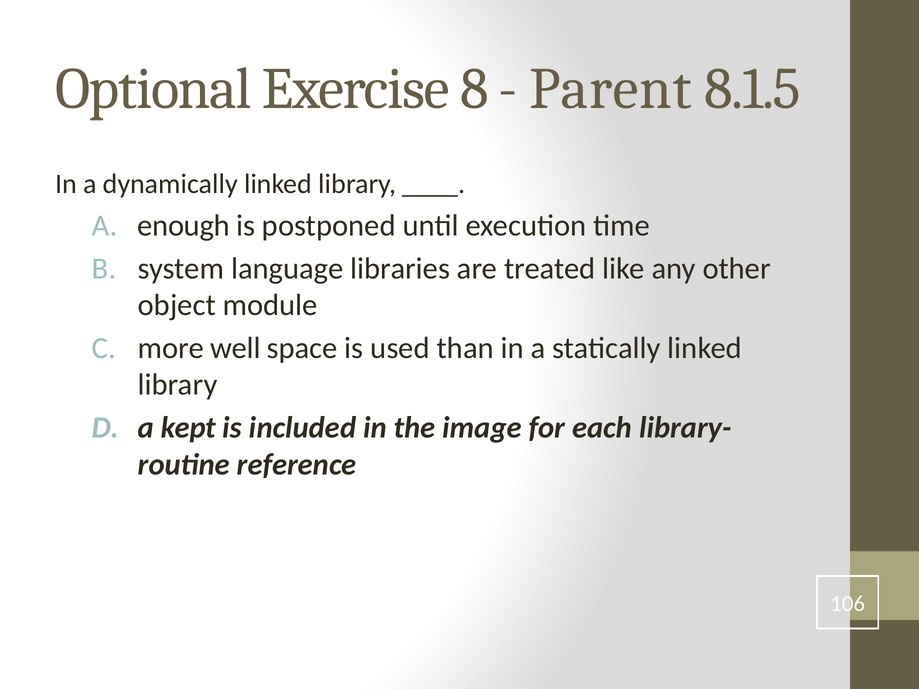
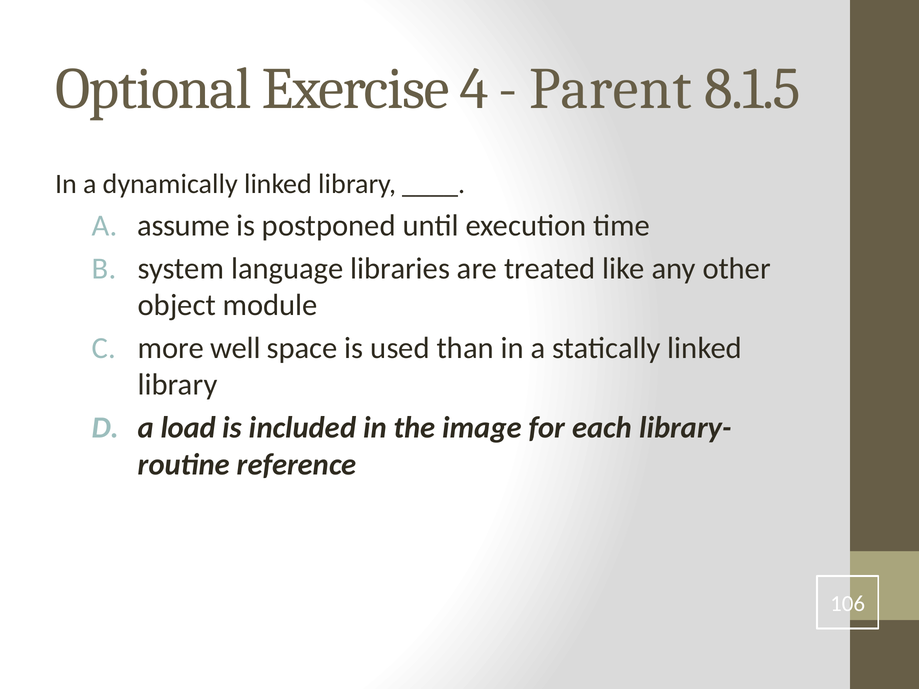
8: 8 -> 4
enough: enough -> assume
kept: kept -> load
